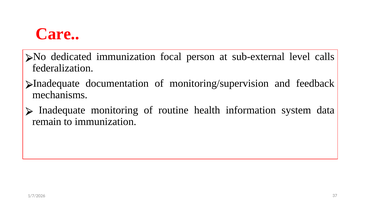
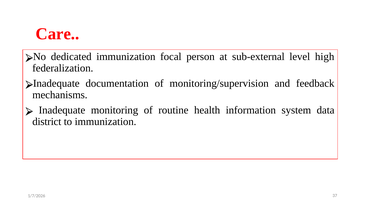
calls: calls -> high
remain: remain -> district
